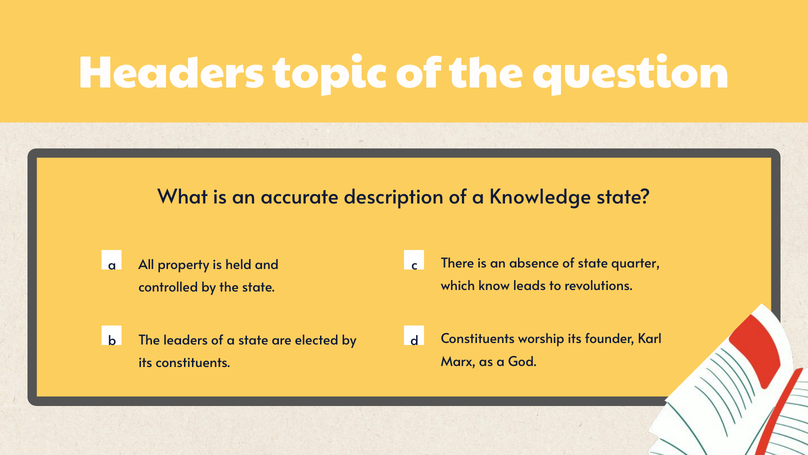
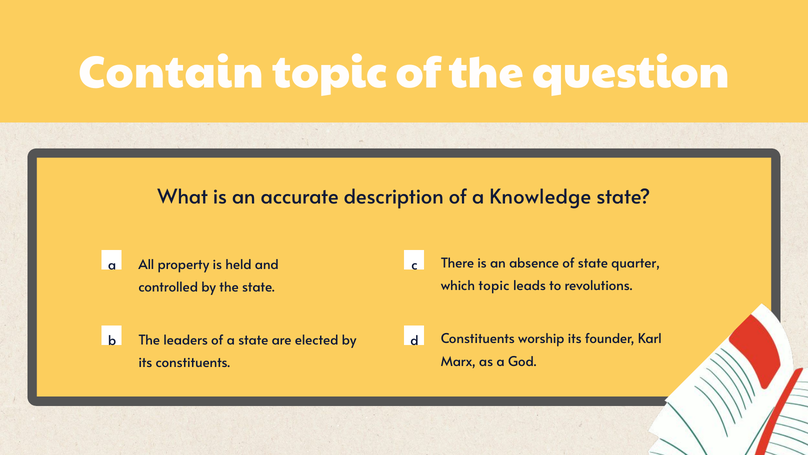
Headers: Headers -> Contain
which know: know -> topic
